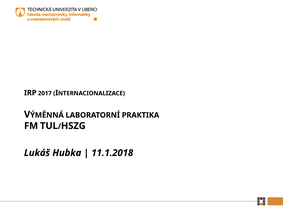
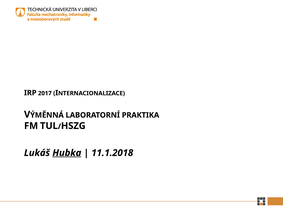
Hubka underline: none -> present
